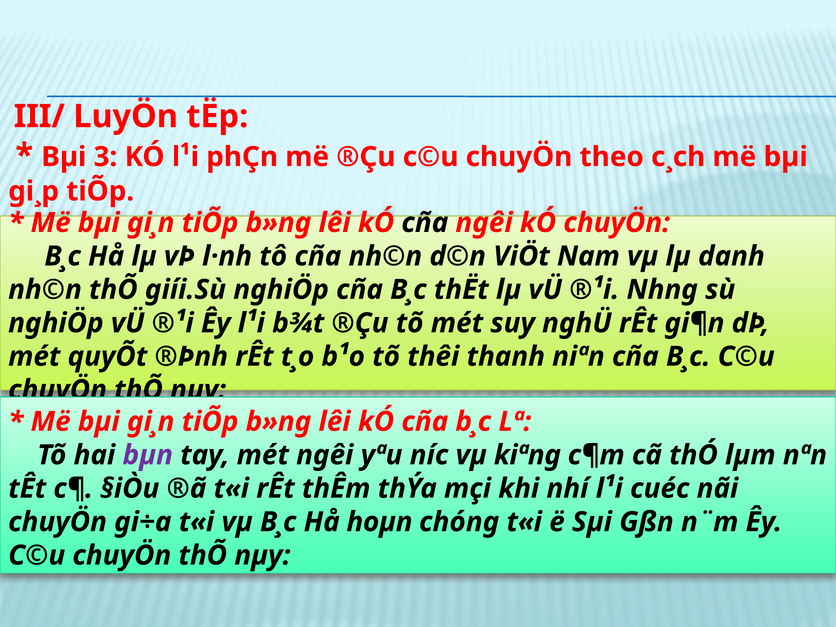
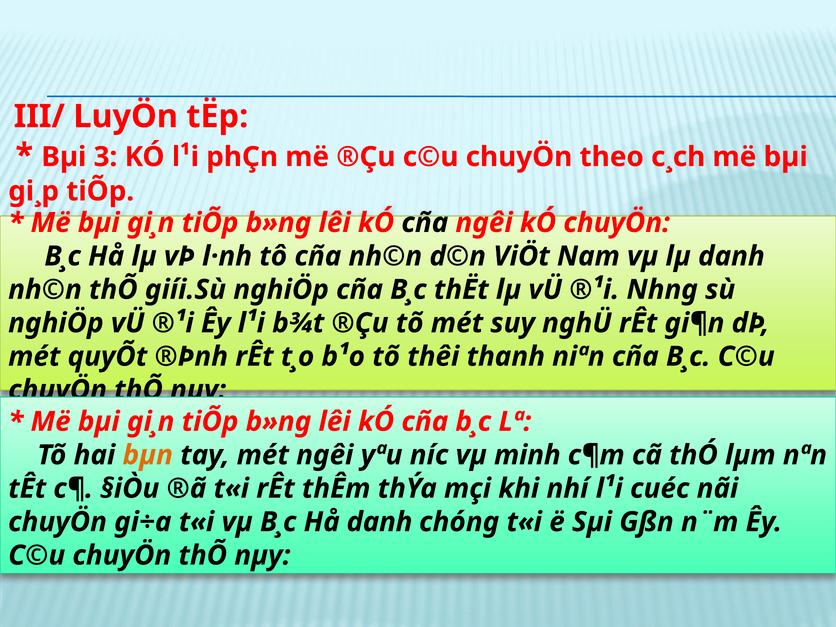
bµn colour: purple -> orange
kiªng: kiªng -> minh
Hå hoµn: hoµn -> danh
